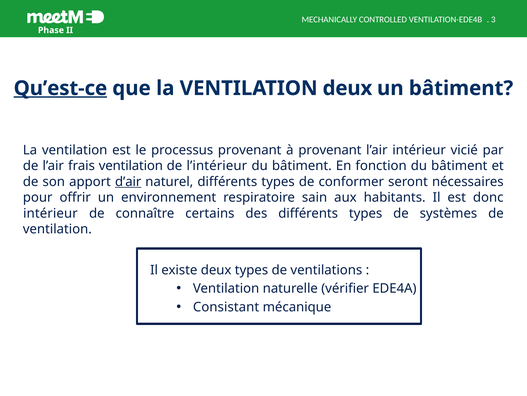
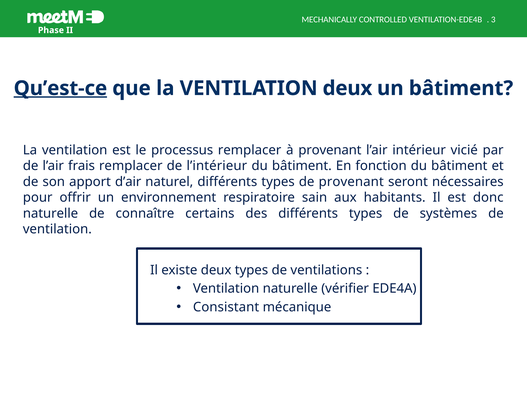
processus provenant: provenant -> remplacer
frais ventilation: ventilation -> remplacer
d’air underline: present -> none
de conformer: conformer -> provenant
intérieur at (50, 213): intérieur -> naturelle
